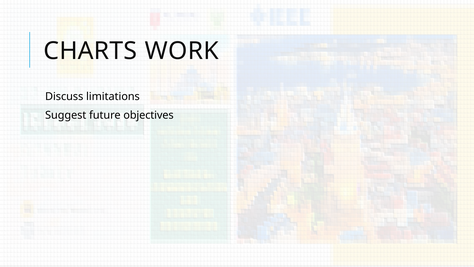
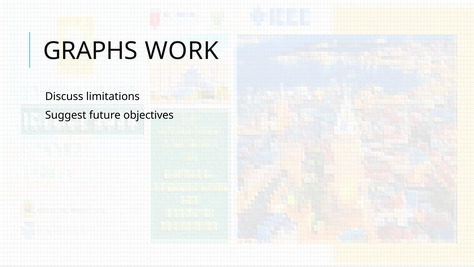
CHARTS: CHARTS -> GRAPHS
